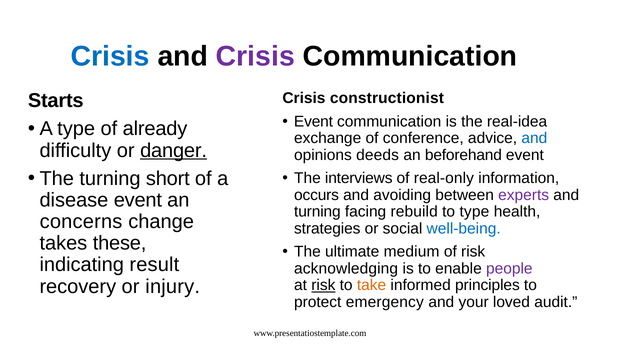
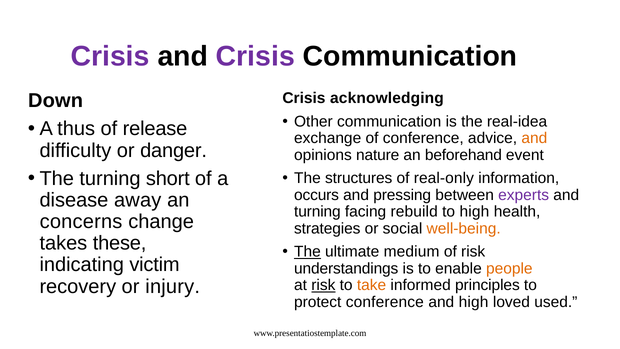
Crisis at (110, 56) colour: blue -> purple
constructionist: constructionist -> acknowledging
Starts: Starts -> Down
Event at (313, 121): Event -> Other
A type: type -> thus
already: already -> release
and at (534, 138) colour: blue -> orange
danger underline: present -> none
deeds: deeds -> nature
interviews: interviews -> structures
avoiding: avoiding -> pressing
disease event: event -> away
to type: type -> high
well-being colour: blue -> orange
The at (307, 252) underline: none -> present
result: result -> victim
acknowledging: acknowledging -> understandings
people colour: purple -> orange
protect emergency: emergency -> conference
and your: your -> high
audit: audit -> used
